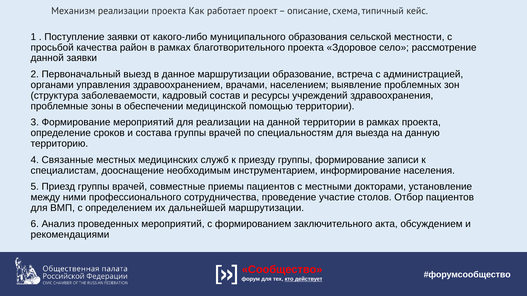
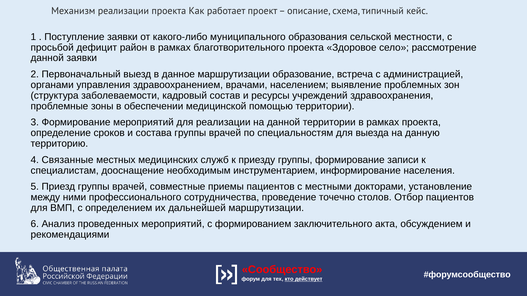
качества: качества -> дефицит
участие: участие -> точечно
